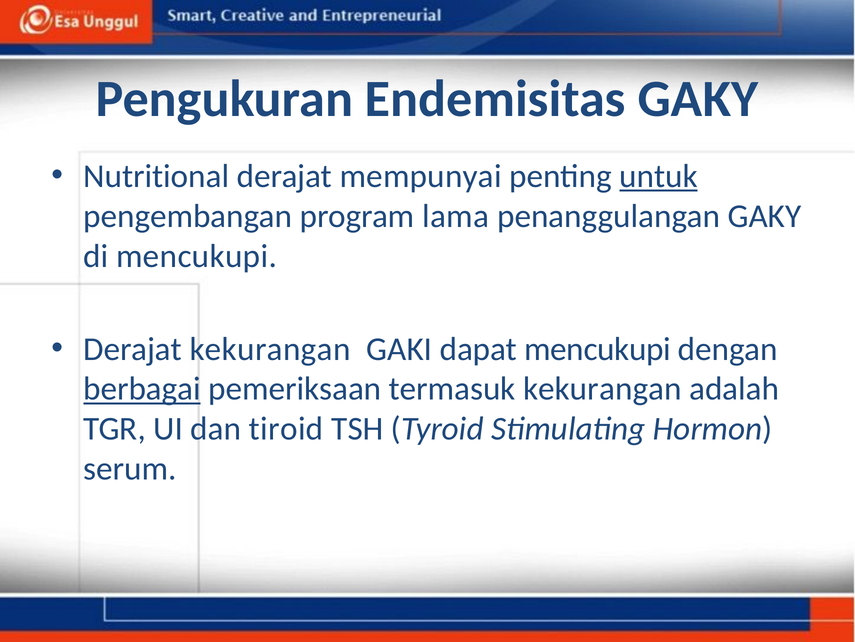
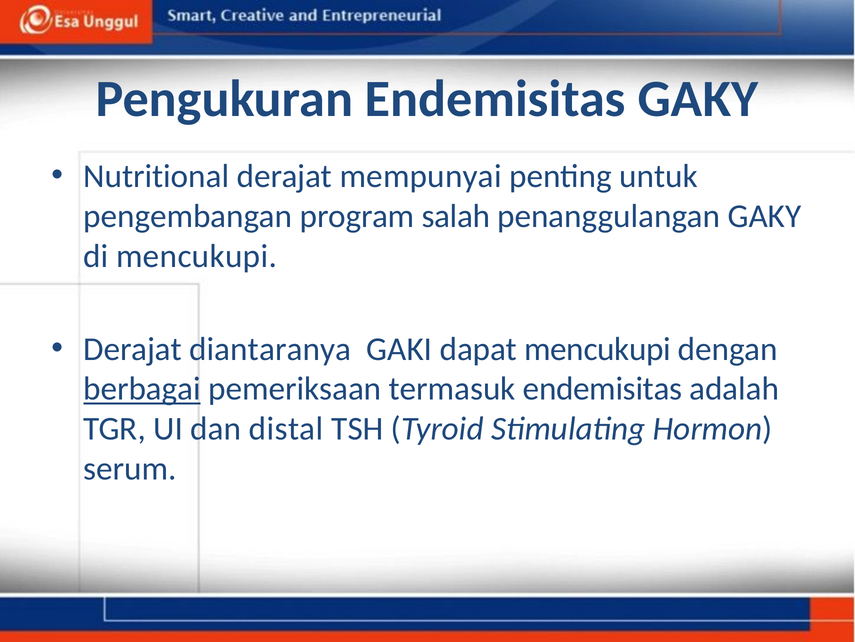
untuk underline: present -> none
lama: lama -> salah
Derajat kekurangan: kekurangan -> diantaranya
termasuk kekurangan: kekurangan -> endemisitas
tiroid: tiroid -> distal
